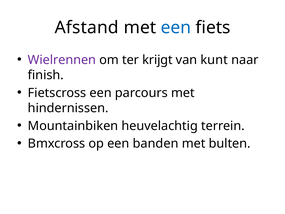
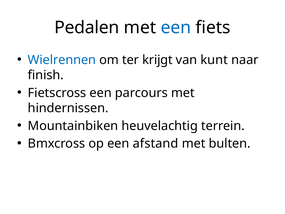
Afstand: Afstand -> Pedalen
Wielrennen colour: purple -> blue
banden: banden -> afstand
